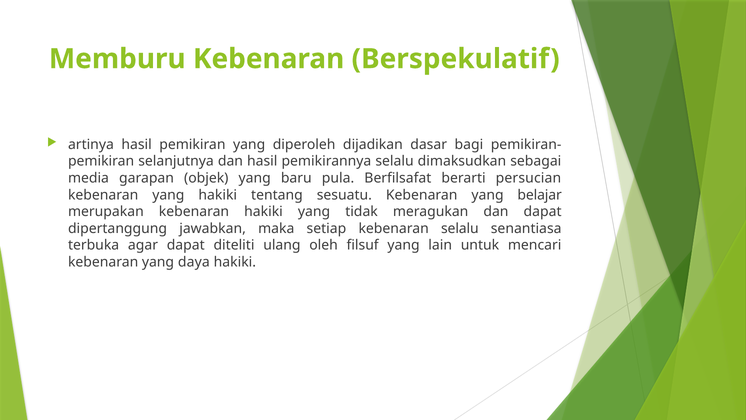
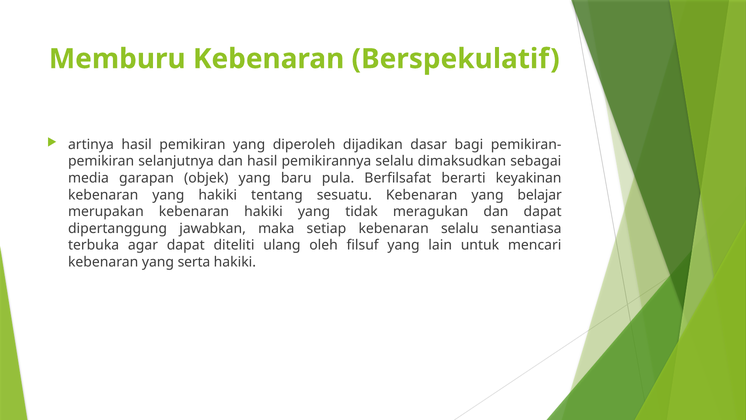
persucian: persucian -> keyakinan
daya: daya -> serta
